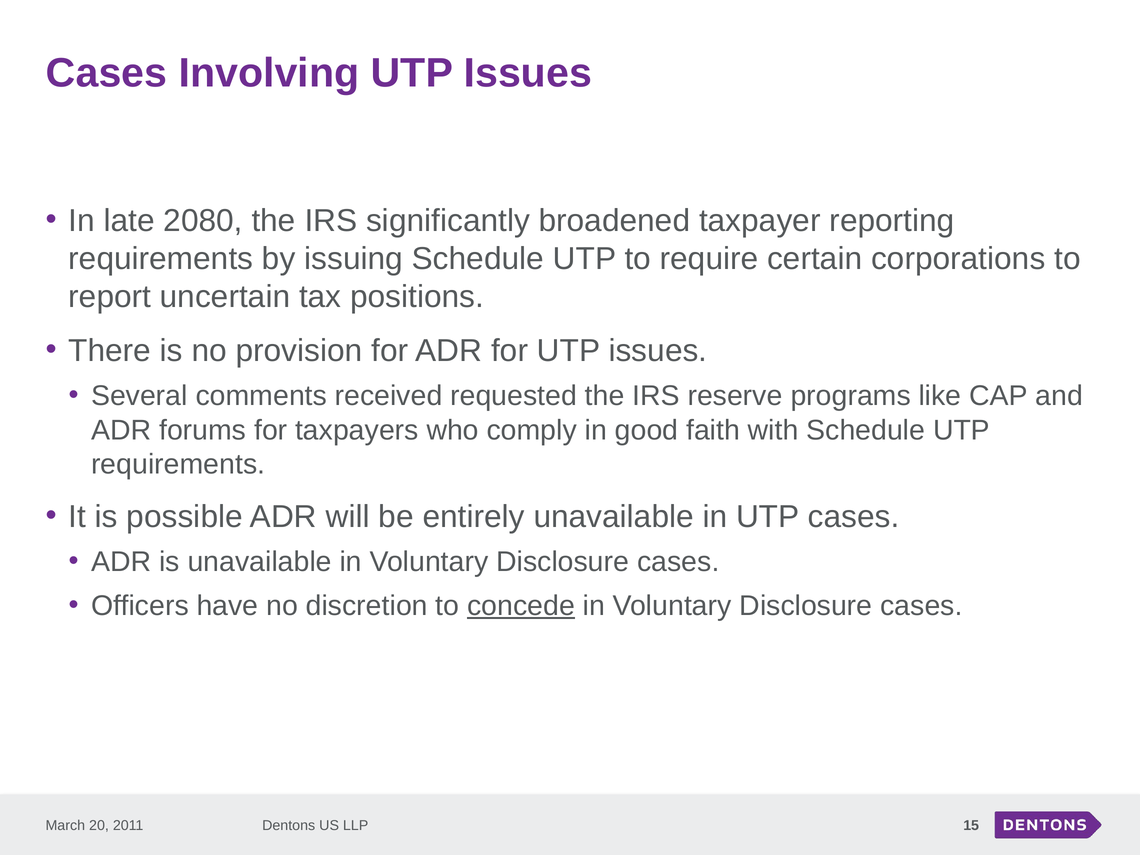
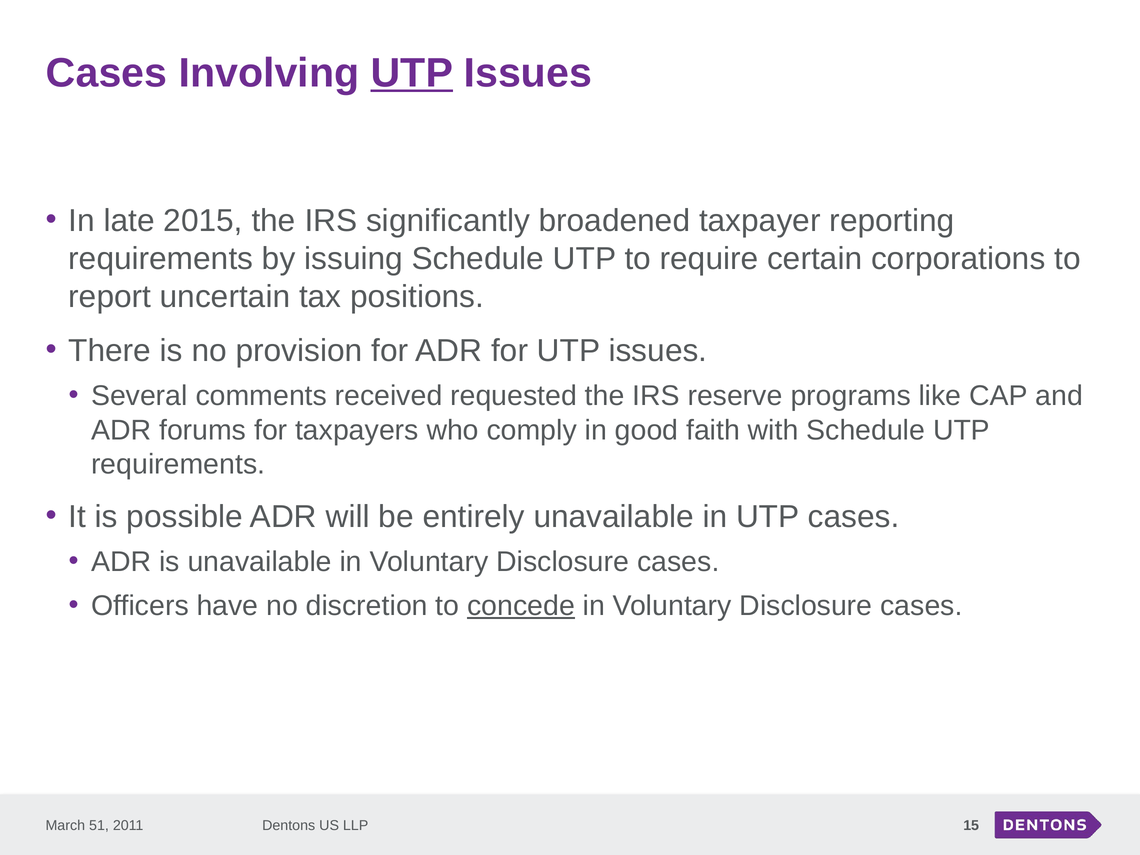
UTP at (412, 73) underline: none -> present
2080: 2080 -> 2015
20: 20 -> 51
